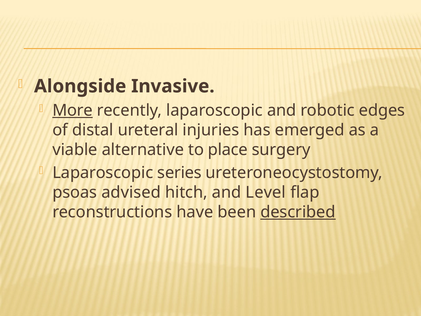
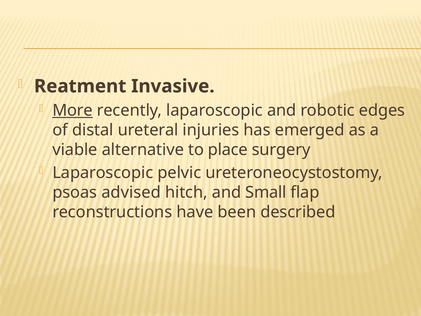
Alongside: Alongside -> Reatment
series: series -> pelvic
Level: Level -> Small
described underline: present -> none
